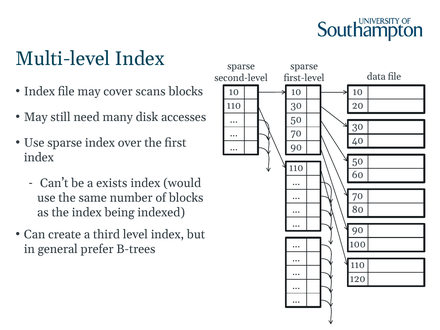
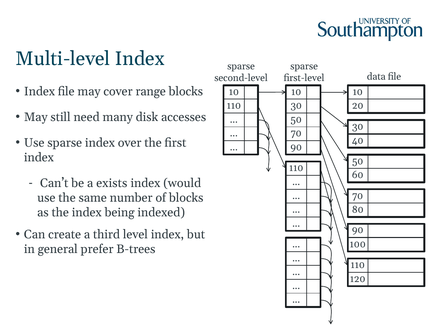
scans: scans -> range
